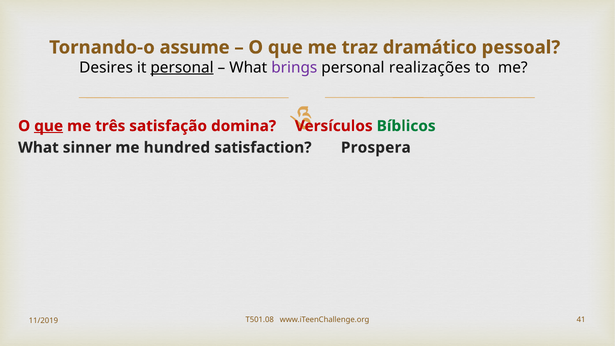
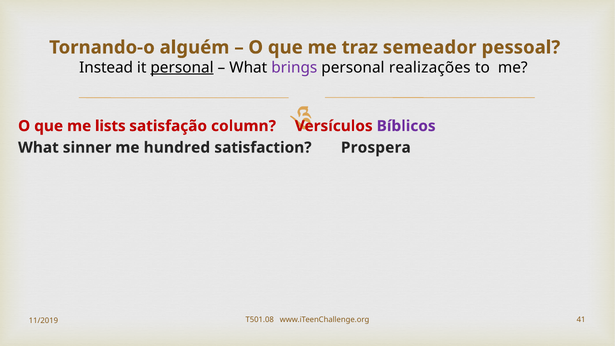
assume: assume -> alguém
dramático: dramático -> semeador
Desires: Desires -> Instead
que at (49, 126) underline: present -> none
três: três -> lists
domina: domina -> column
Bíblicos colour: green -> purple
